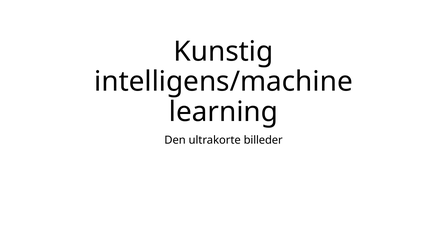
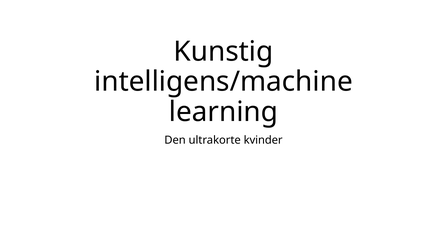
billeder: billeder -> kvinder
